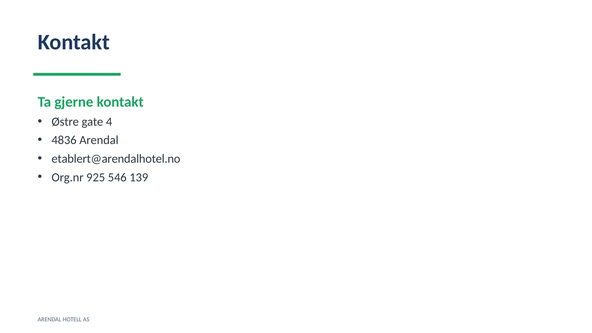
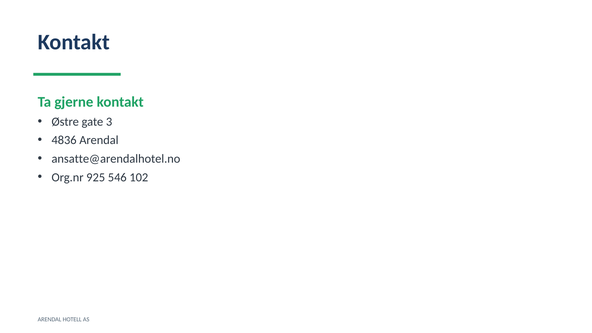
4: 4 -> 3
etablert@arendalhotel.no: etablert@arendalhotel.no -> ansatte@arendalhotel.no
139: 139 -> 102
